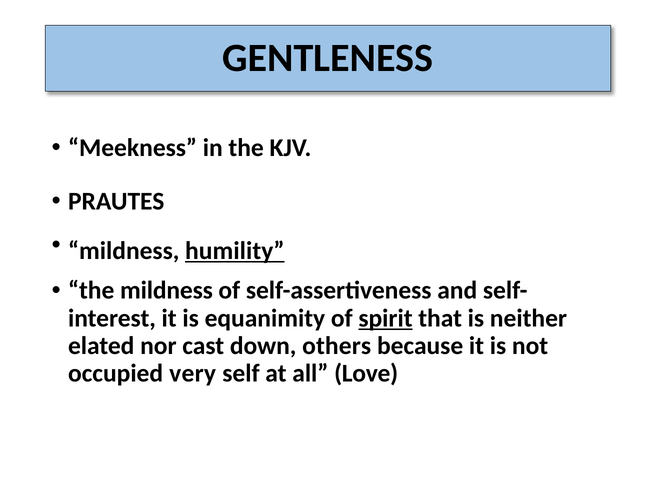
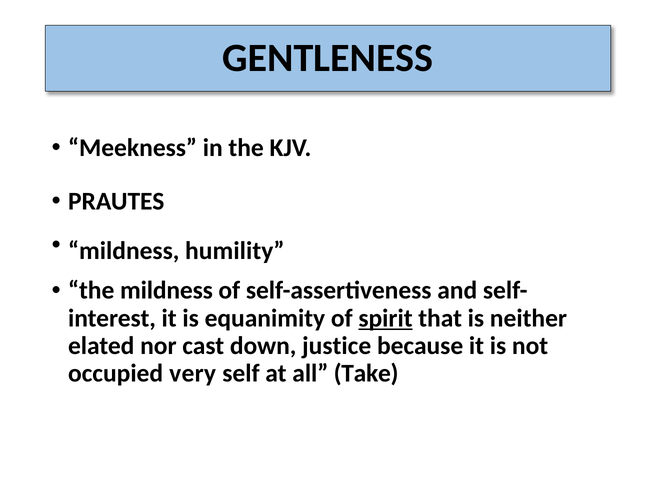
humility underline: present -> none
others: others -> justice
Love: Love -> Take
